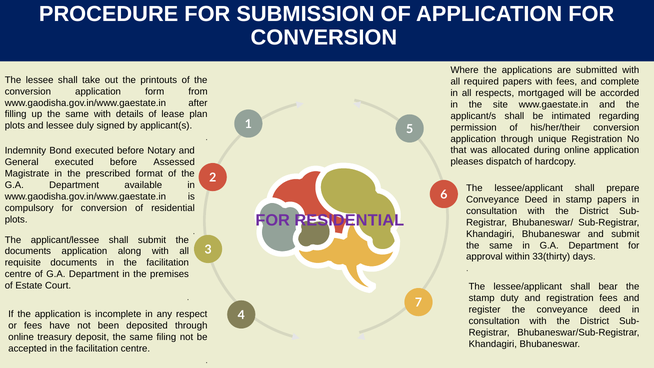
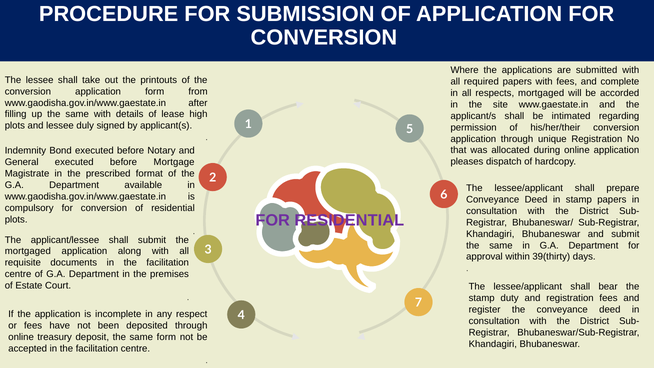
plan: plan -> high
Assessed: Assessed -> Mortgage
documents at (28, 251): documents -> mortgaged
33(thirty: 33(thirty -> 39(thirty
same filing: filing -> form
